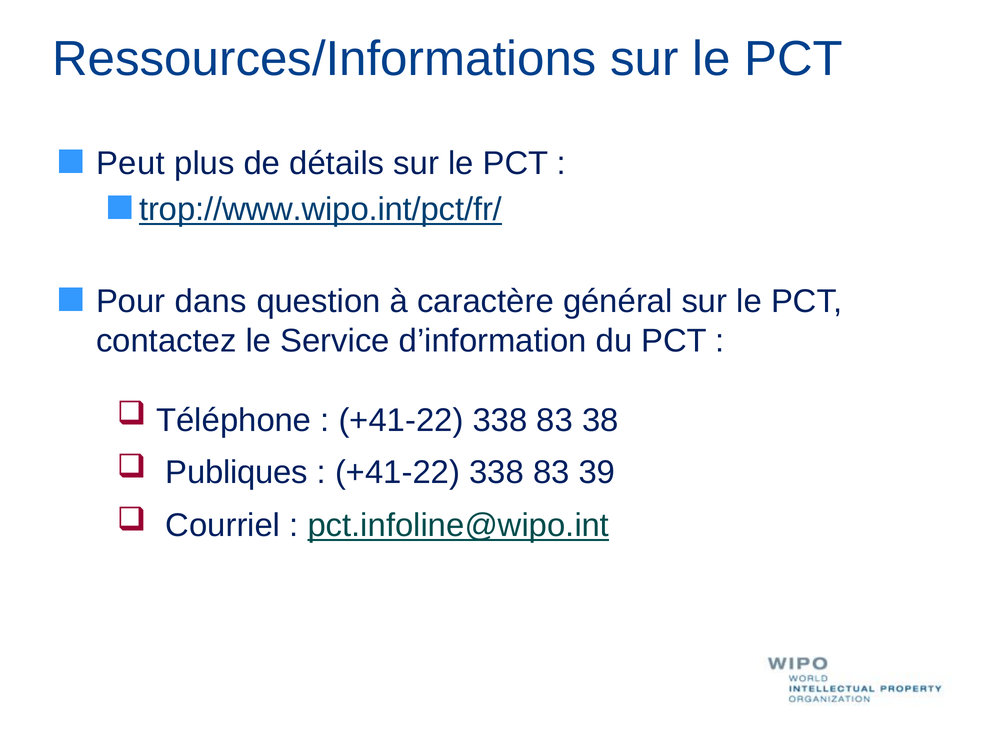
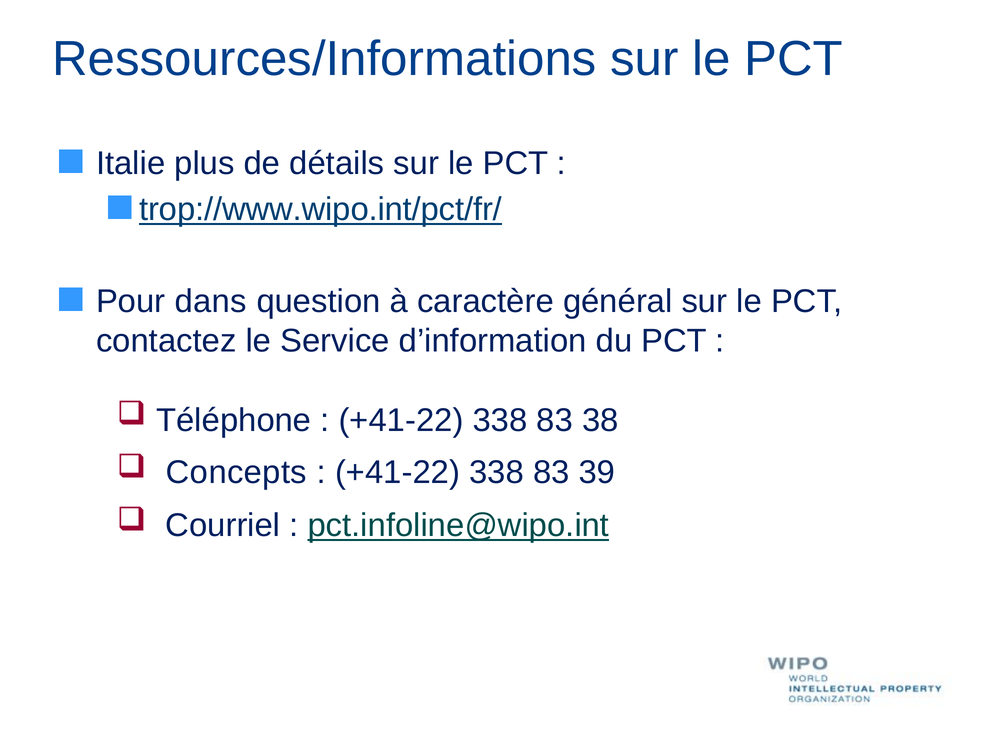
Peut: Peut -> Italie
Publiques: Publiques -> Concepts
